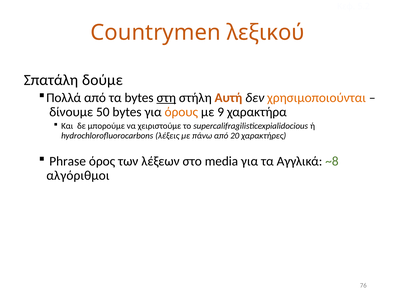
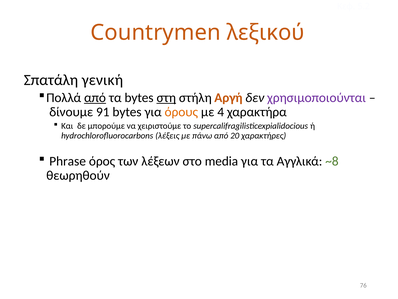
δούμε: δούμε -> γενική
από at (95, 98) underline: none -> present
Αυτή: Αυτή -> Αργή
χρησιμοποιούνται colour: orange -> purple
50: 50 -> 91
9: 9 -> 4
αλγόριθμοι: αλγόριθμοι -> θεωρηθούν
